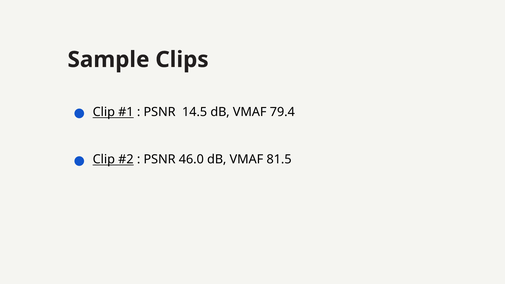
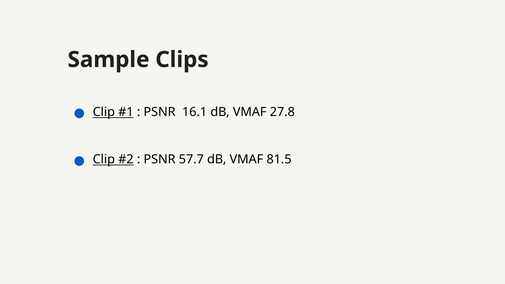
14.5: 14.5 -> 16.1
79.4: 79.4 -> 27.8
46.0: 46.0 -> 57.7
